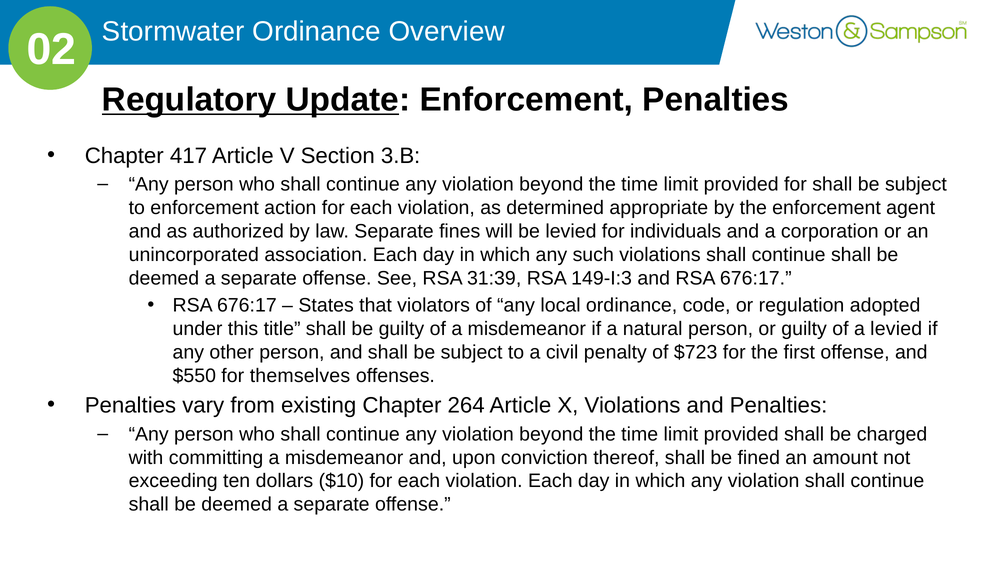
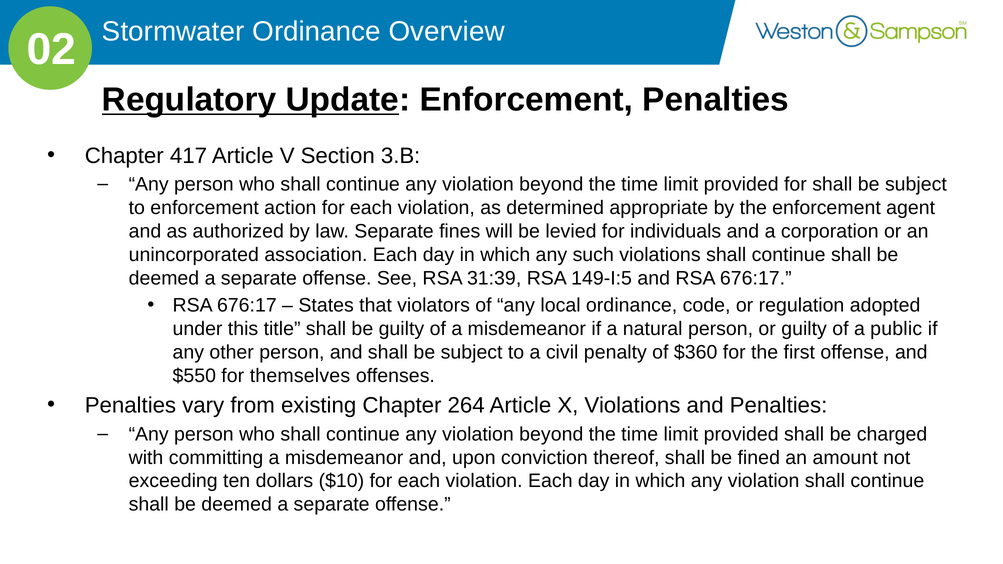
149-I:3: 149-I:3 -> 149-I:5
a levied: levied -> public
$723: $723 -> $360
